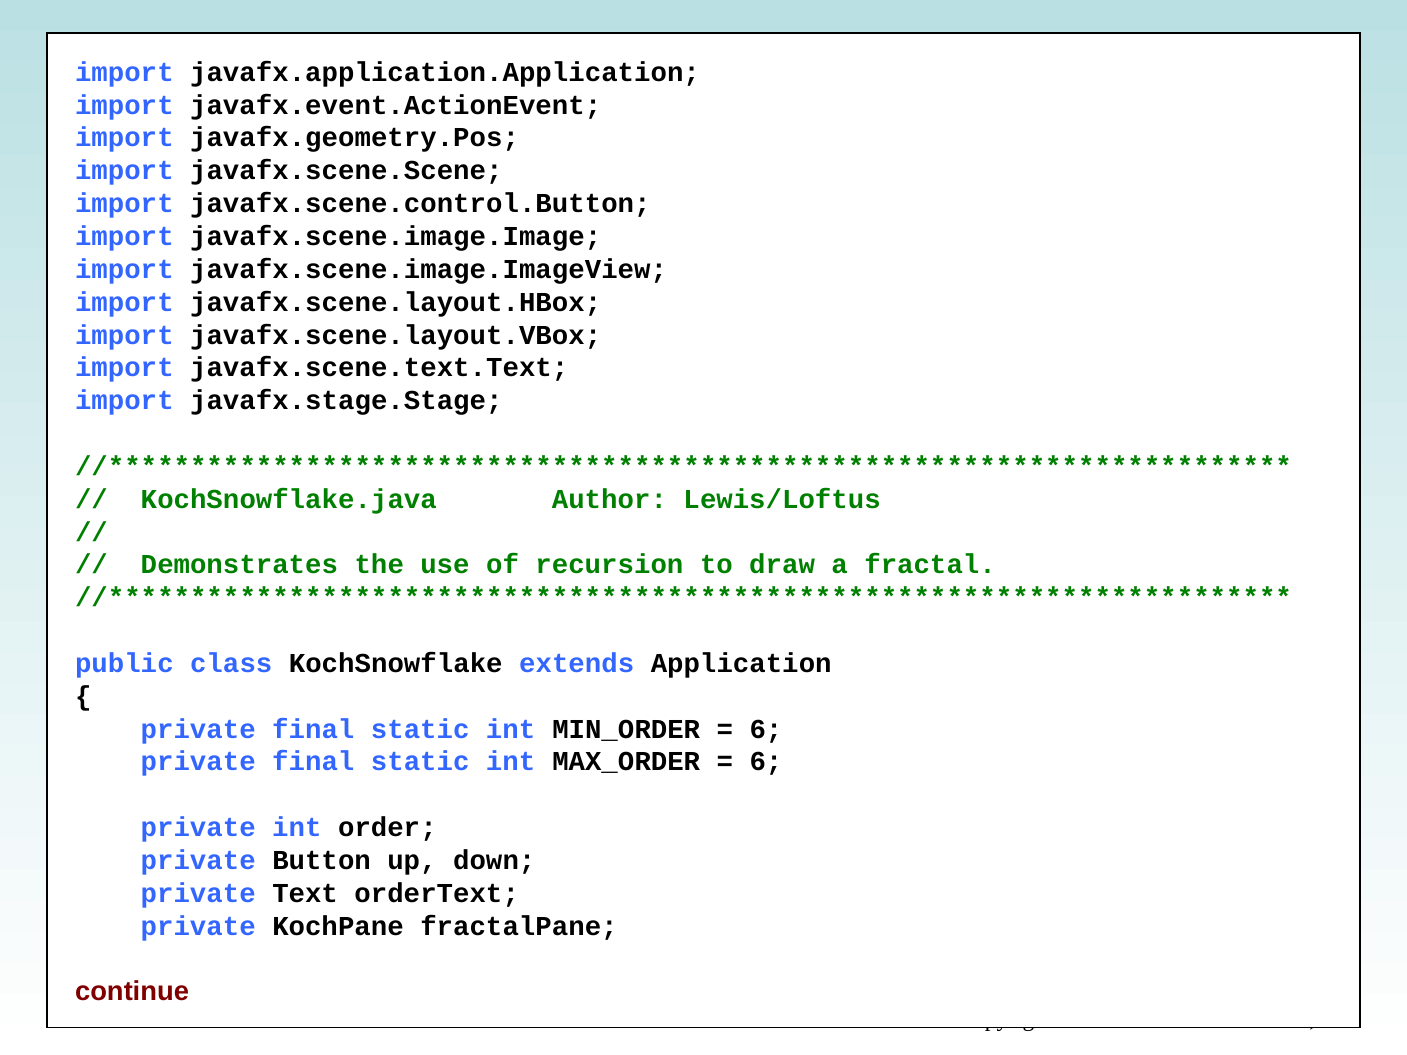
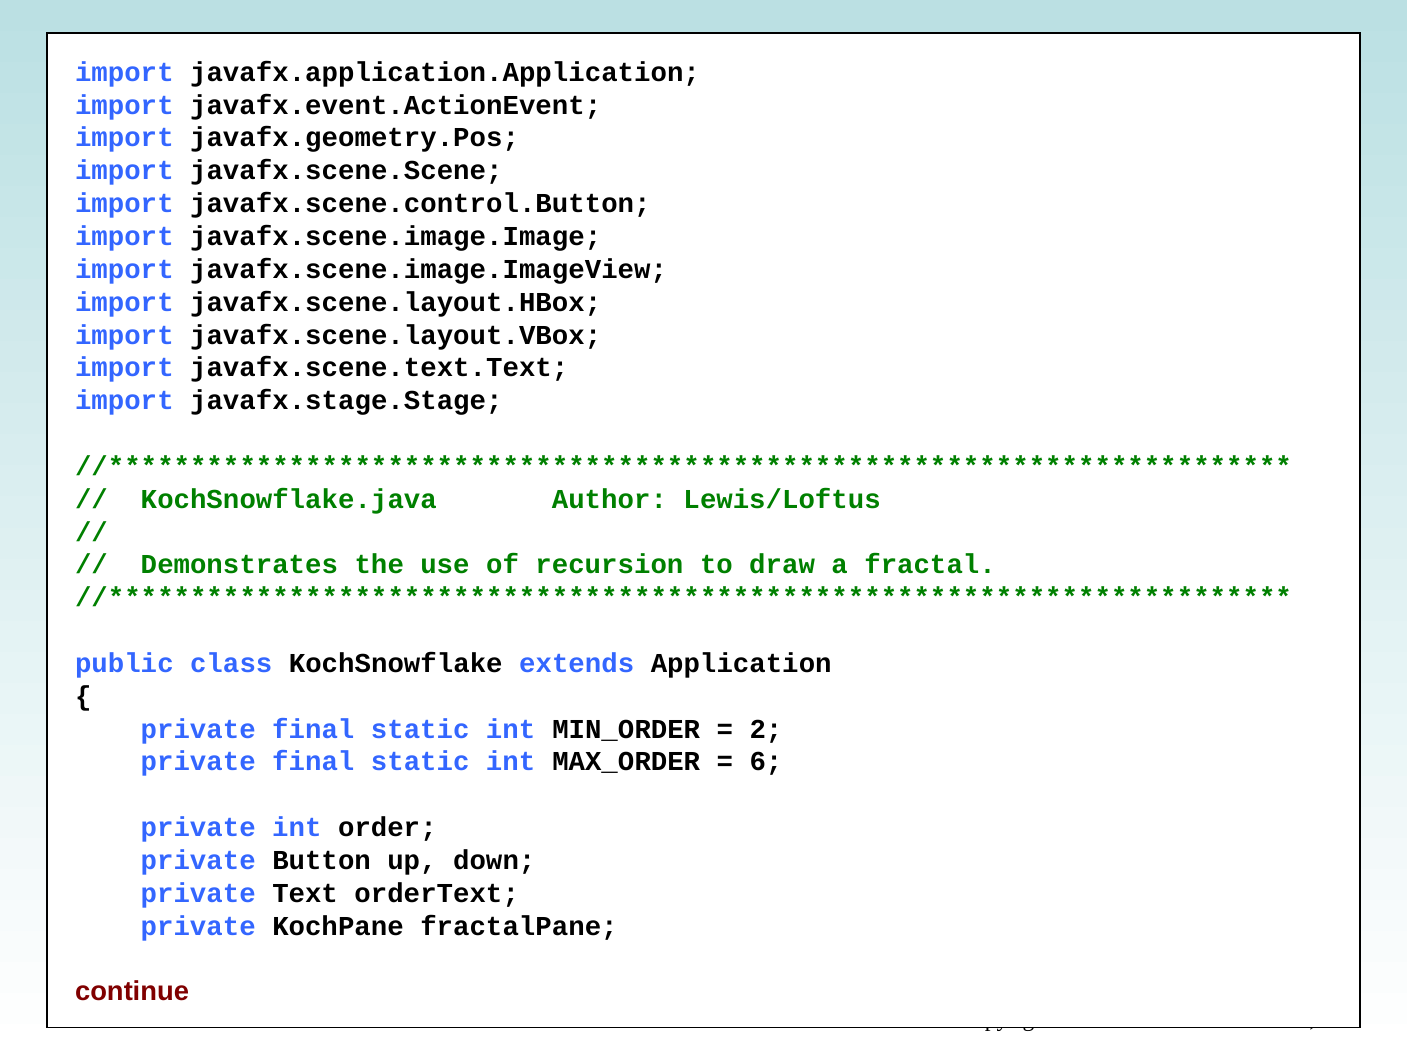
6 at (766, 729): 6 -> 2
